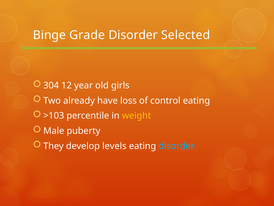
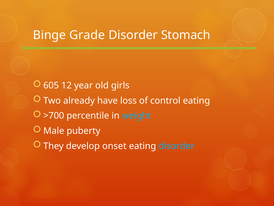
Selected: Selected -> Stomach
304: 304 -> 605
>103: >103 -> >700
weight colour: yellow -> light blue
levels: levels -> onset
